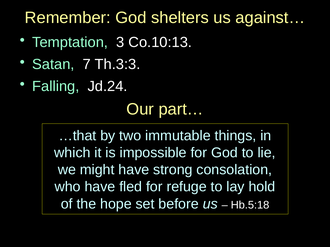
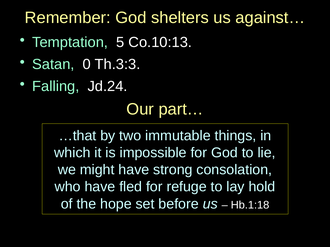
3: 3 -> 5
7: 7 -> 0
Hb.5:18: Hb.5:18 -> Hb.1:18
